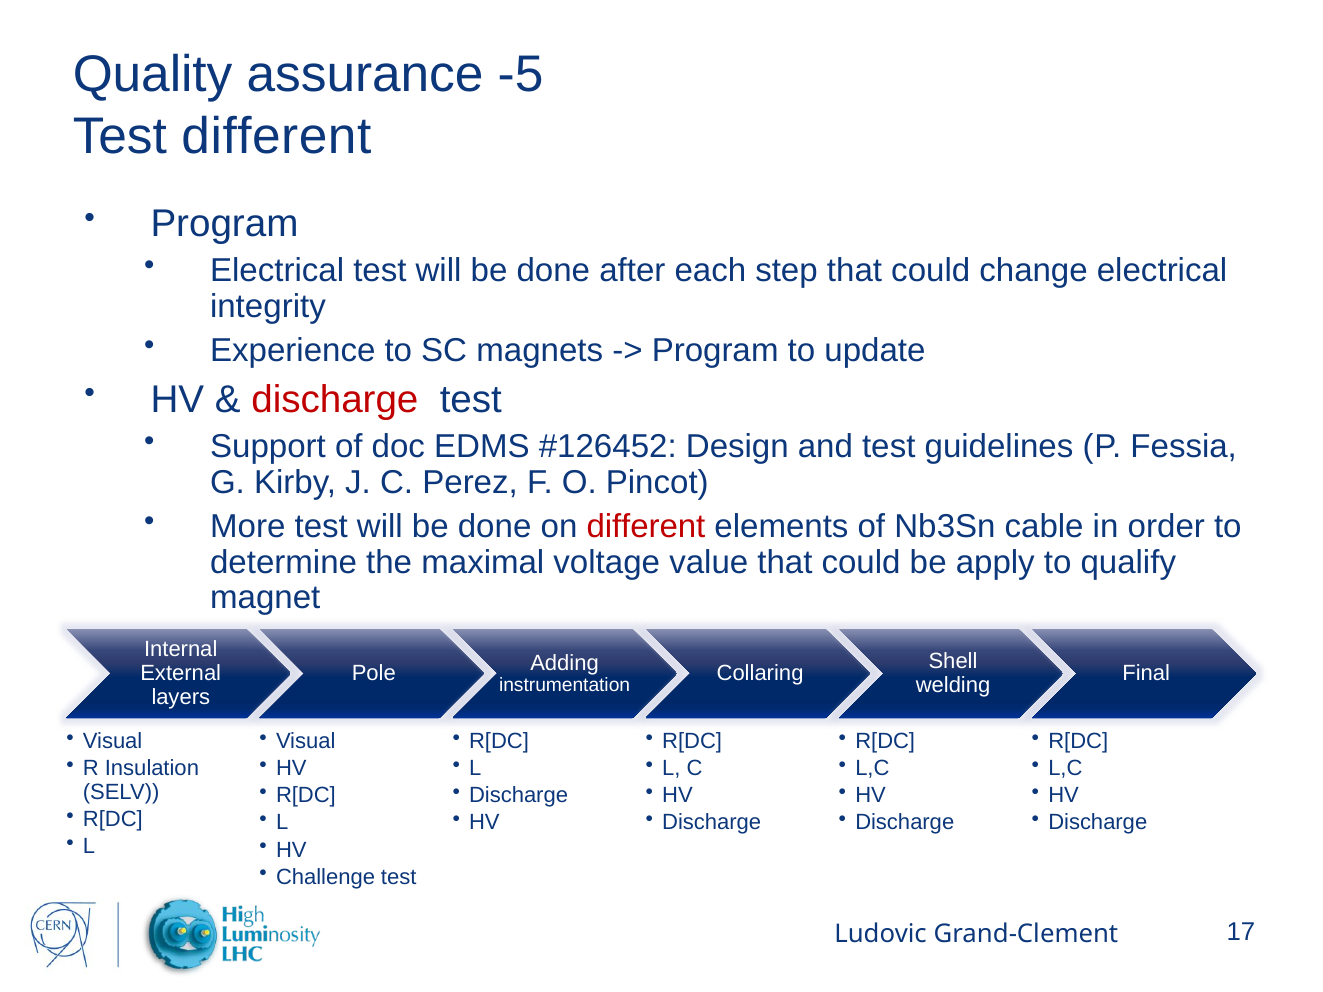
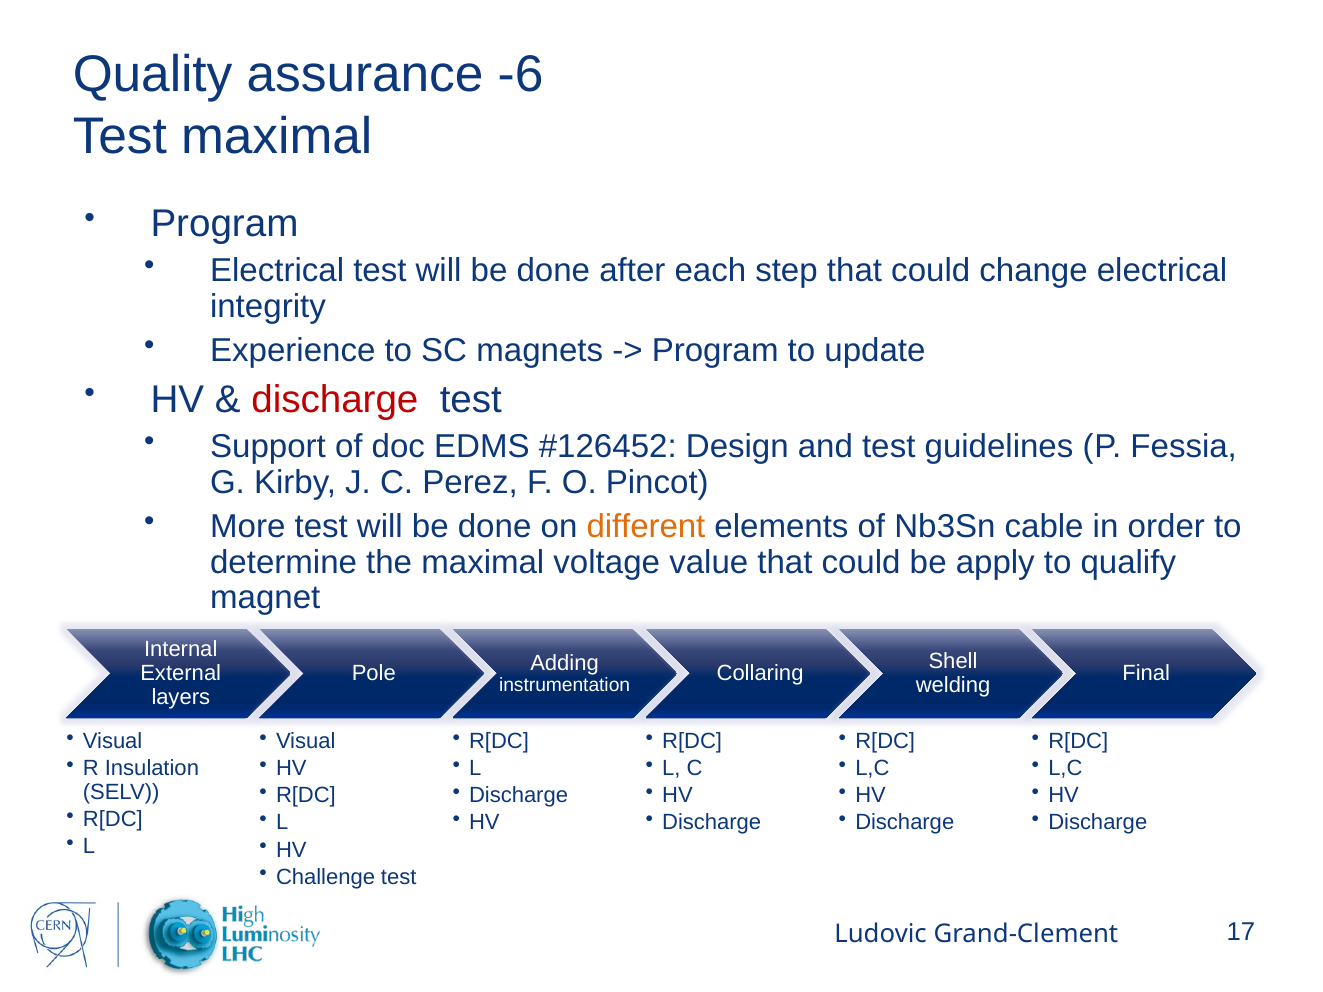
-5: -5 -> -6
Test different: different -> maximal
different at (646, 527) colour: red -> orange
